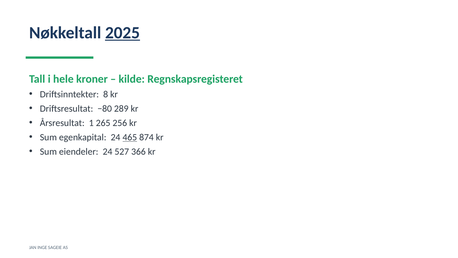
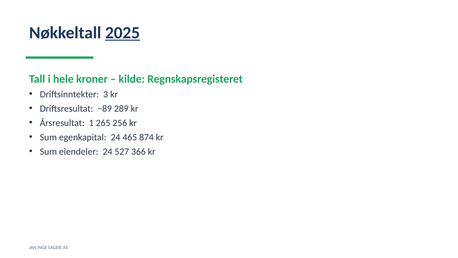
8: 8 -> 3
−80: −80 -> −89
465 underline: present -> none
